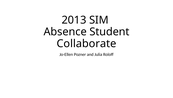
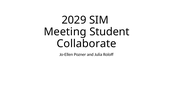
2013: 2013 -> 2029
Absence: Absence -> Meeting
